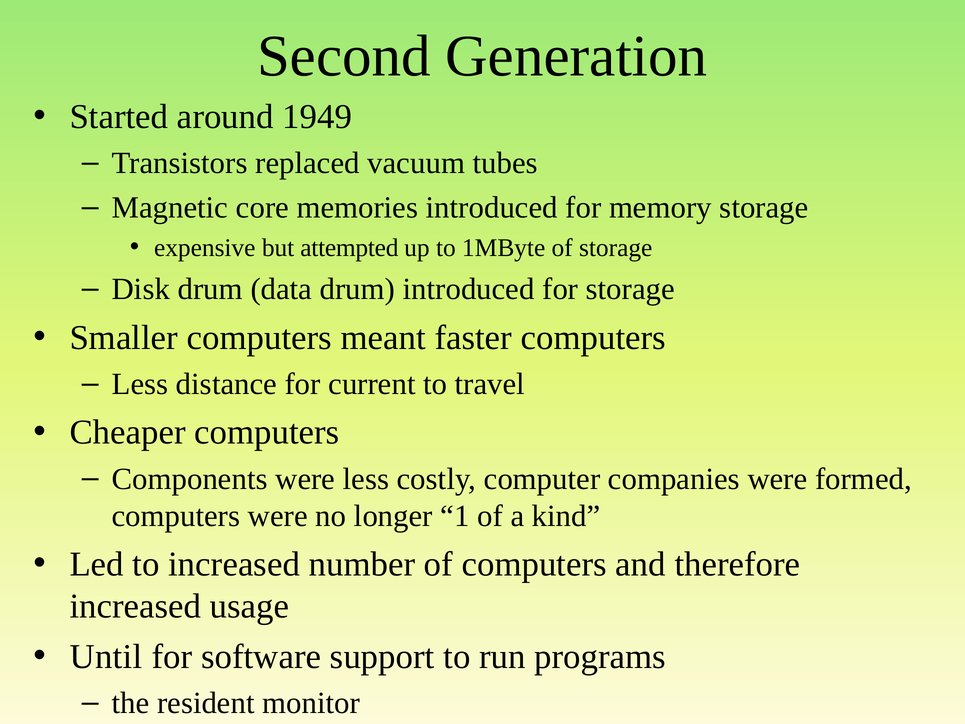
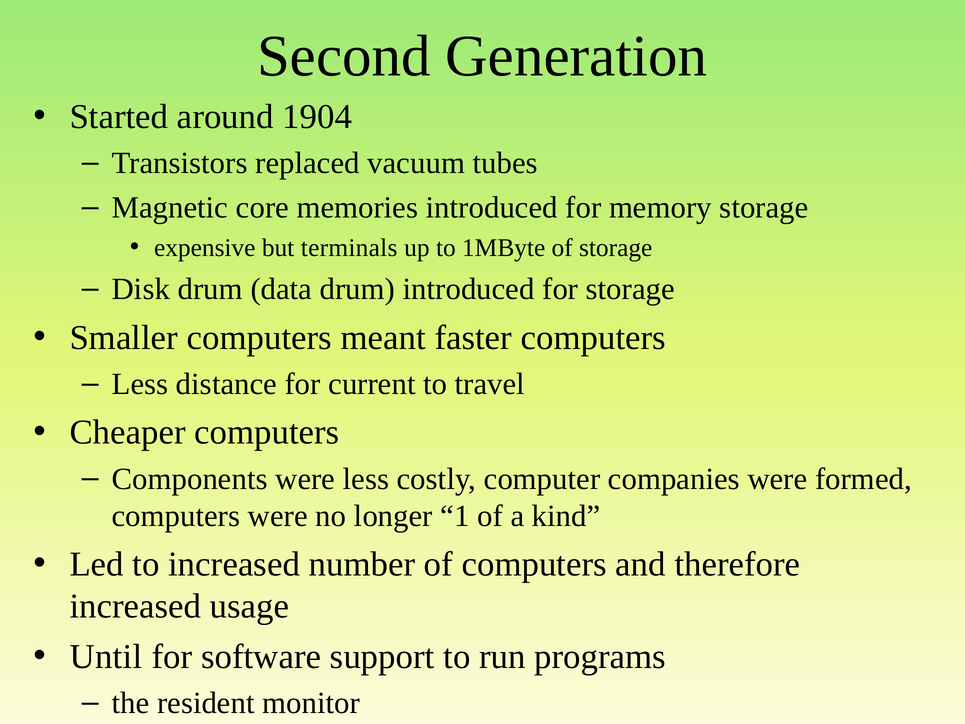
1949: 1949 -> 1904
attempted: attempted -> terminals
